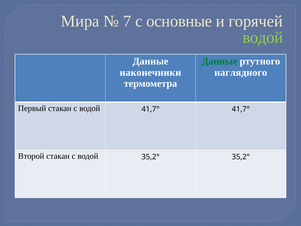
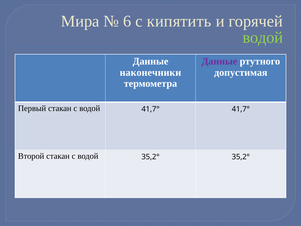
7: 7 -> 6
основные: основные -> кипятить
Данные at (219, 61) colour: green -> purple
наглядного: наглядного -> допустимая
